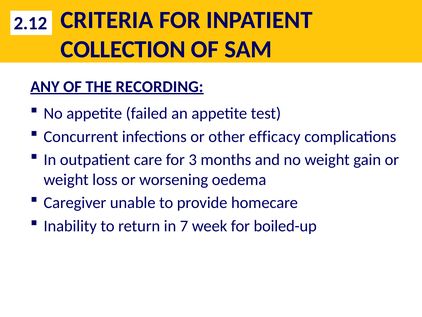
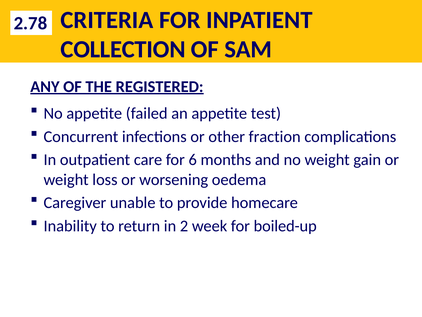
2.12: 2.12 -> 2.78
RECORDING: RECORDING -> REGISTERED
efficacy: efficacy -> fraction
3: 3 -> 6
7: 7 -> 2
